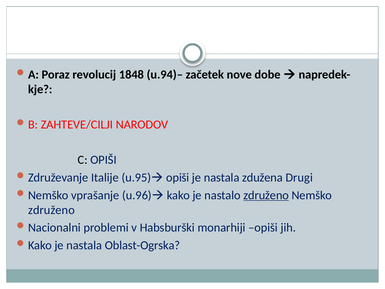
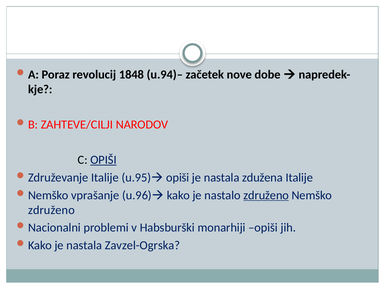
OPIŠI at (103, 160) underline: none -> present
zdužena Drugi: Drugi -> Italije
Oblast-Ogrska: Oblast-Ogrska -> Zavzel-Ogrska
